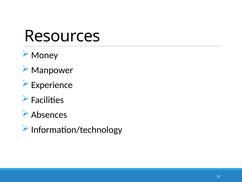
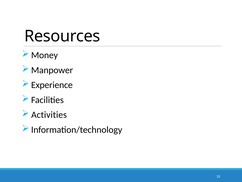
Absences: Absences -> Activities
